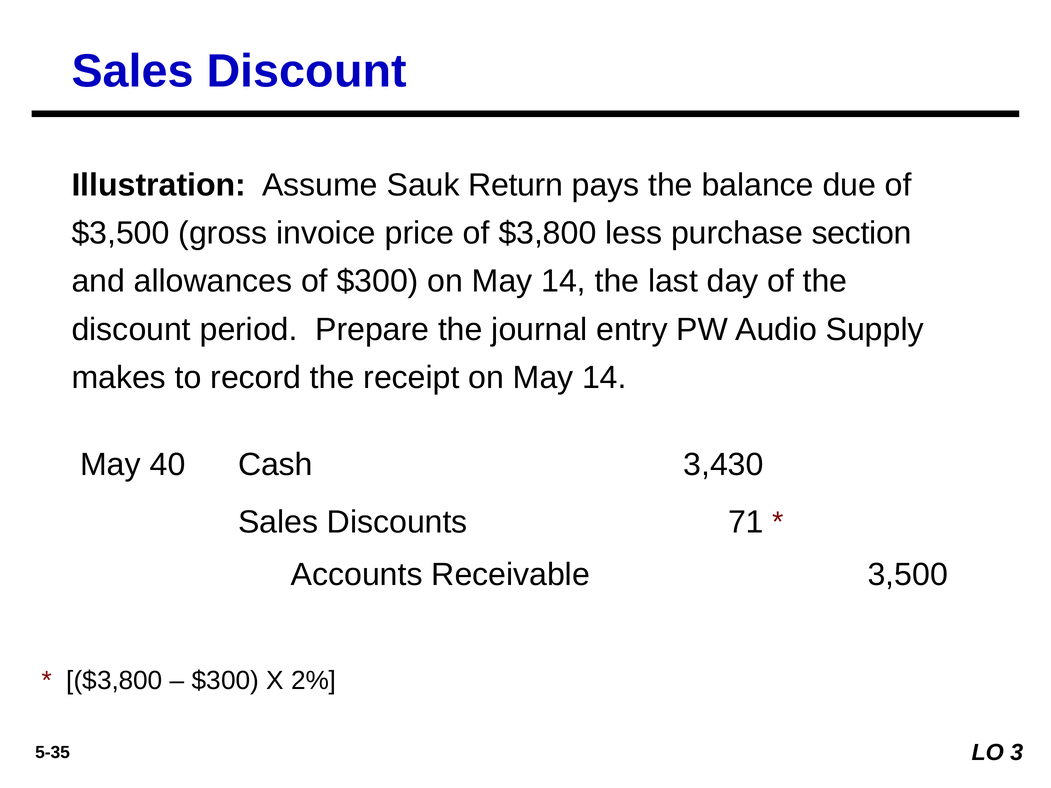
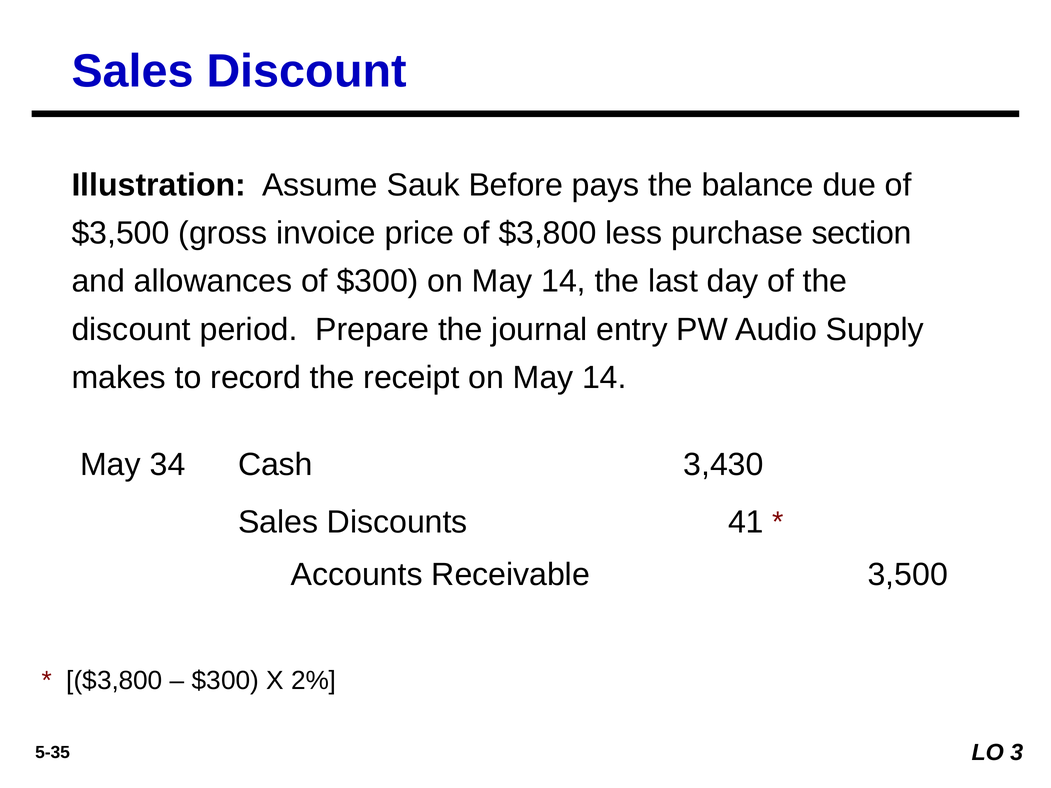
Return: Return -> Before
40: 40 -> 34
71: 71 -> 41
